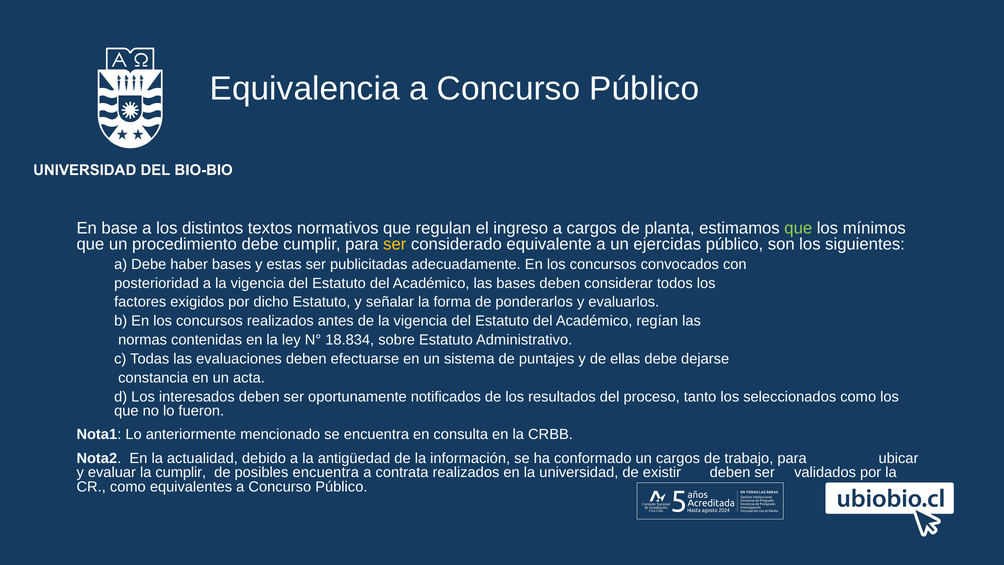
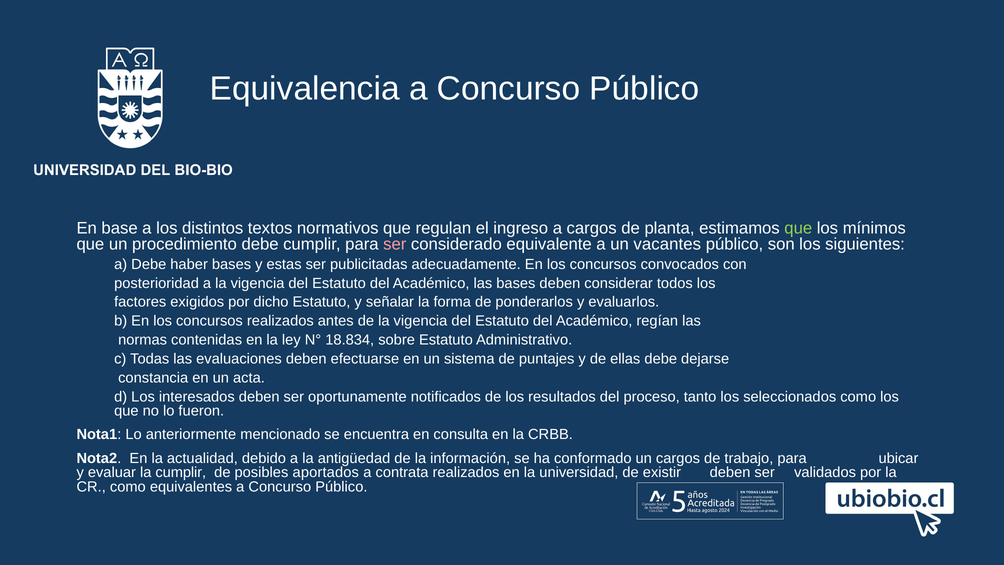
ser at (395, 244) colour: yellow -> pink
ejercidas: ejercidas -> vacantes
posibles encuentra: encuentra -> aportados
